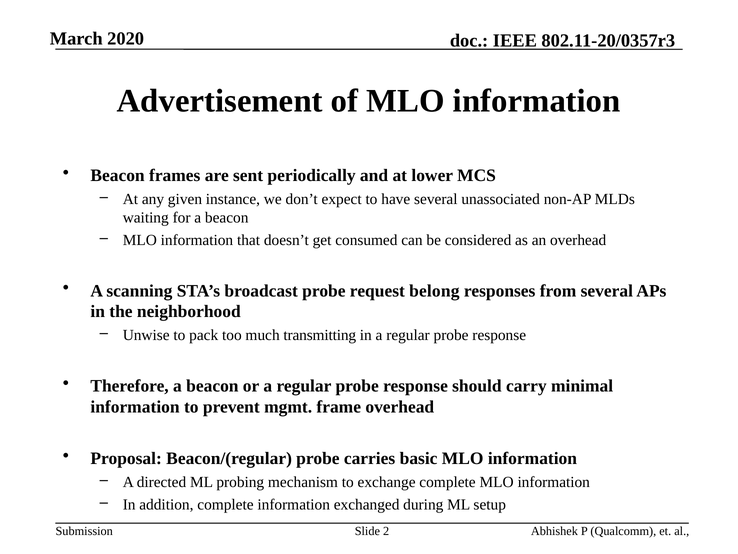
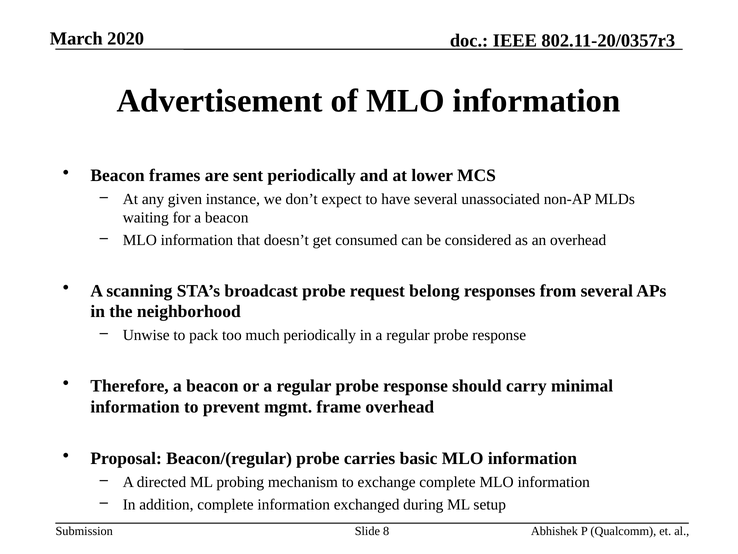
much transmitting: transmitting -> periodically
2: 2 -> 8
